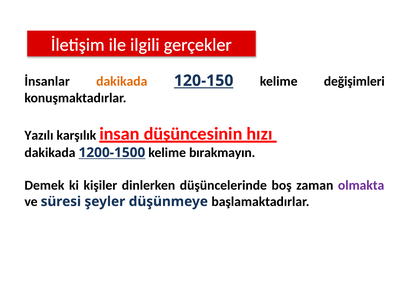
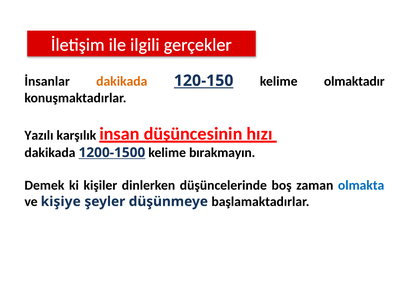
değişimleri: değişimleri -> olmaktadır
olmakta colour: purple -> blue
süresi: süresi -> kişiye
